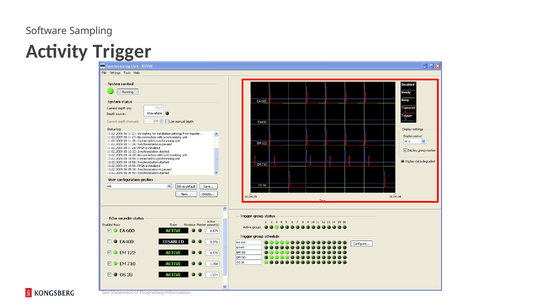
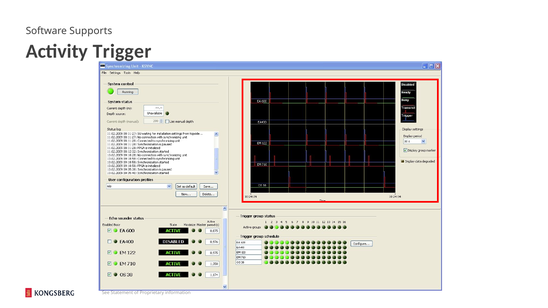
Sampling: Sampling -> Supports
